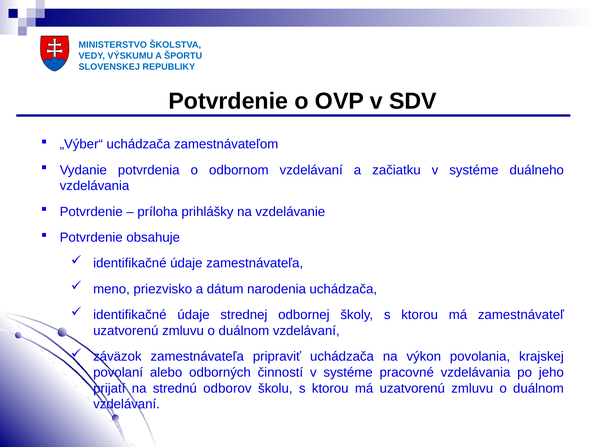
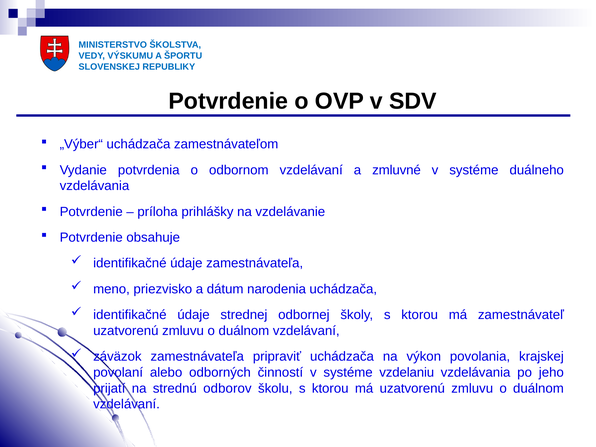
začiatku: začiatku -> zmluvné
pracovné: pracovné -> vzdelaniu
